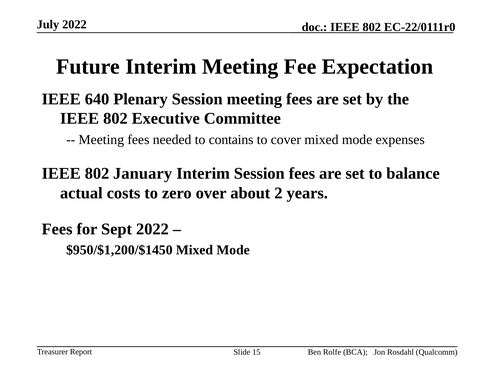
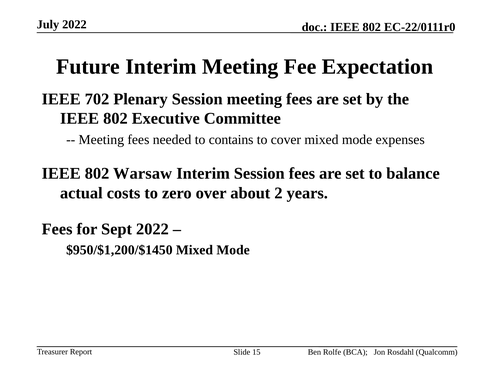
640: 640 -> 702
January: January -> Warsaw
